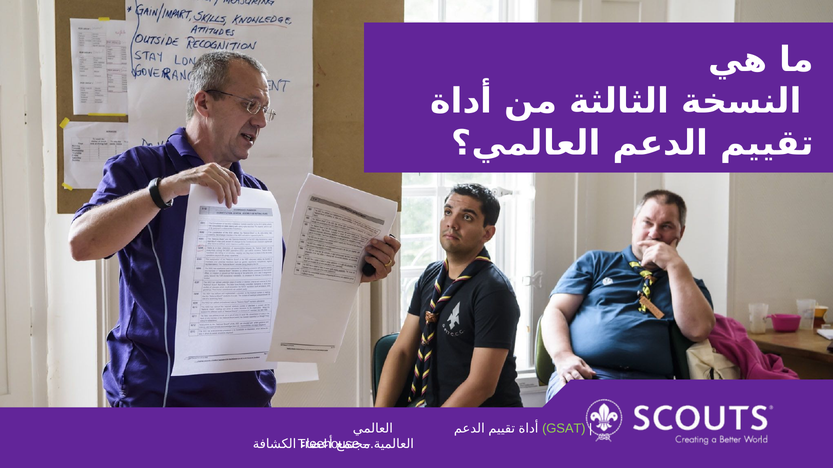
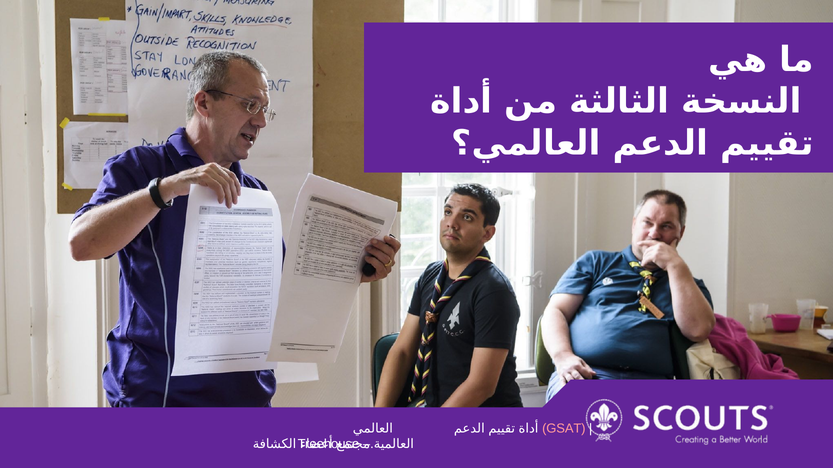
GSAT colour: light green -> pink
